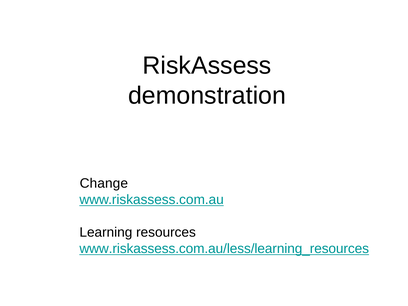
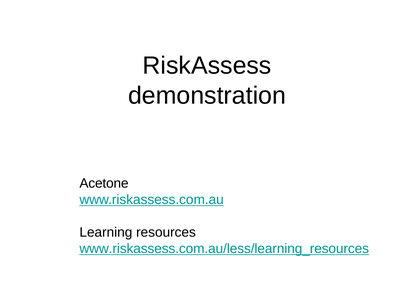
Change: Change -> Acetone
